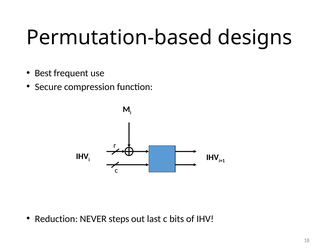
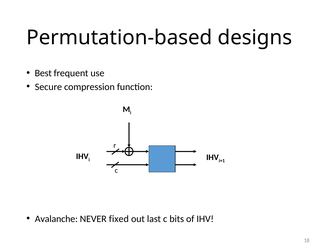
Reduction: Reduction -> Avalanche
steps: steps -> fixed
